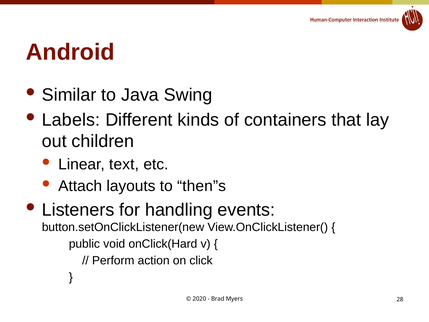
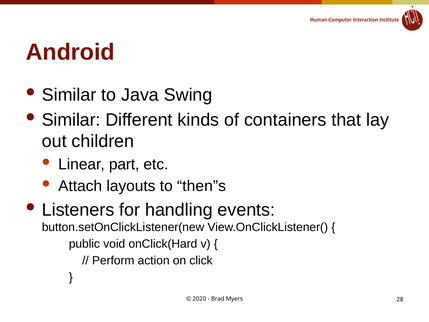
Labels at (71, 120): Labels -> Similar
text: text -> part
